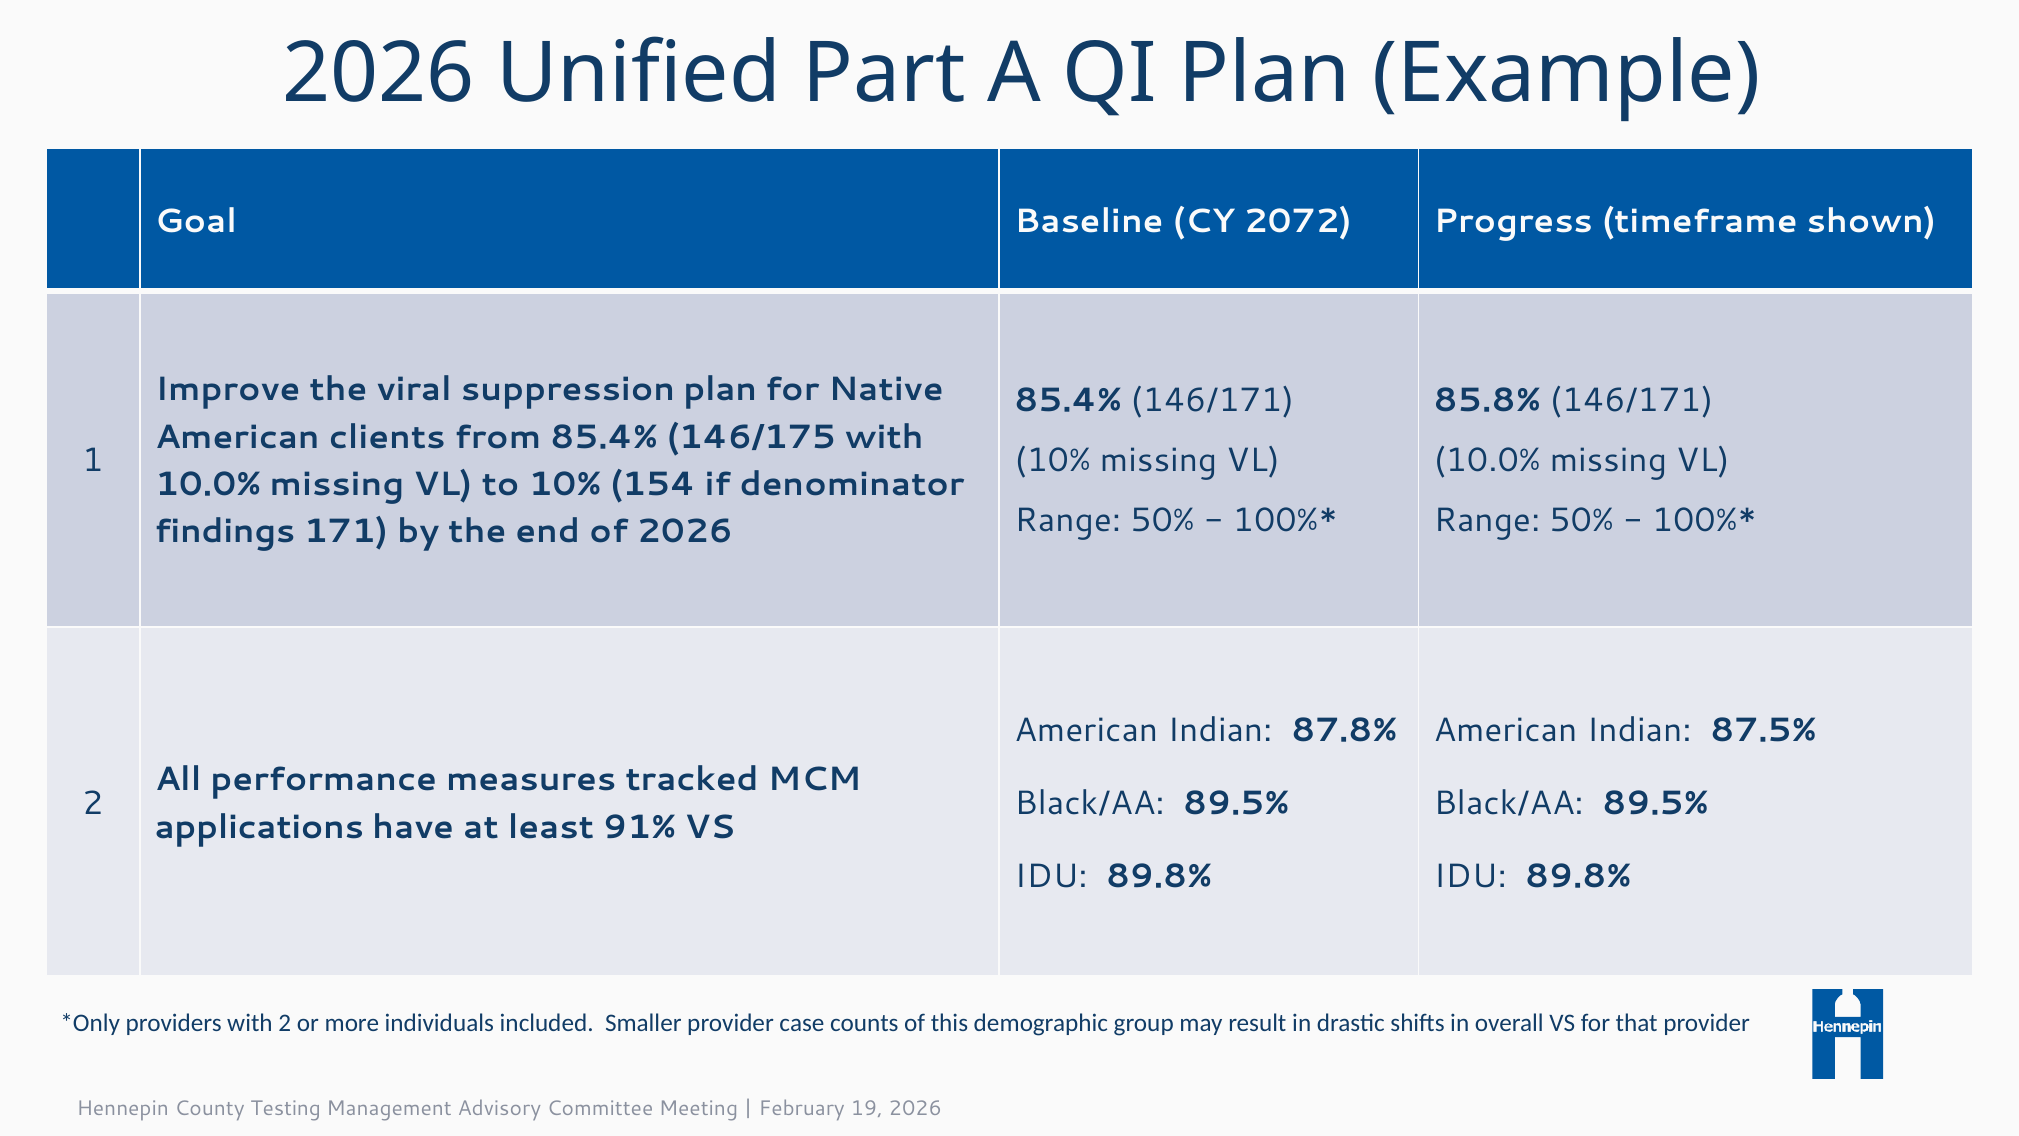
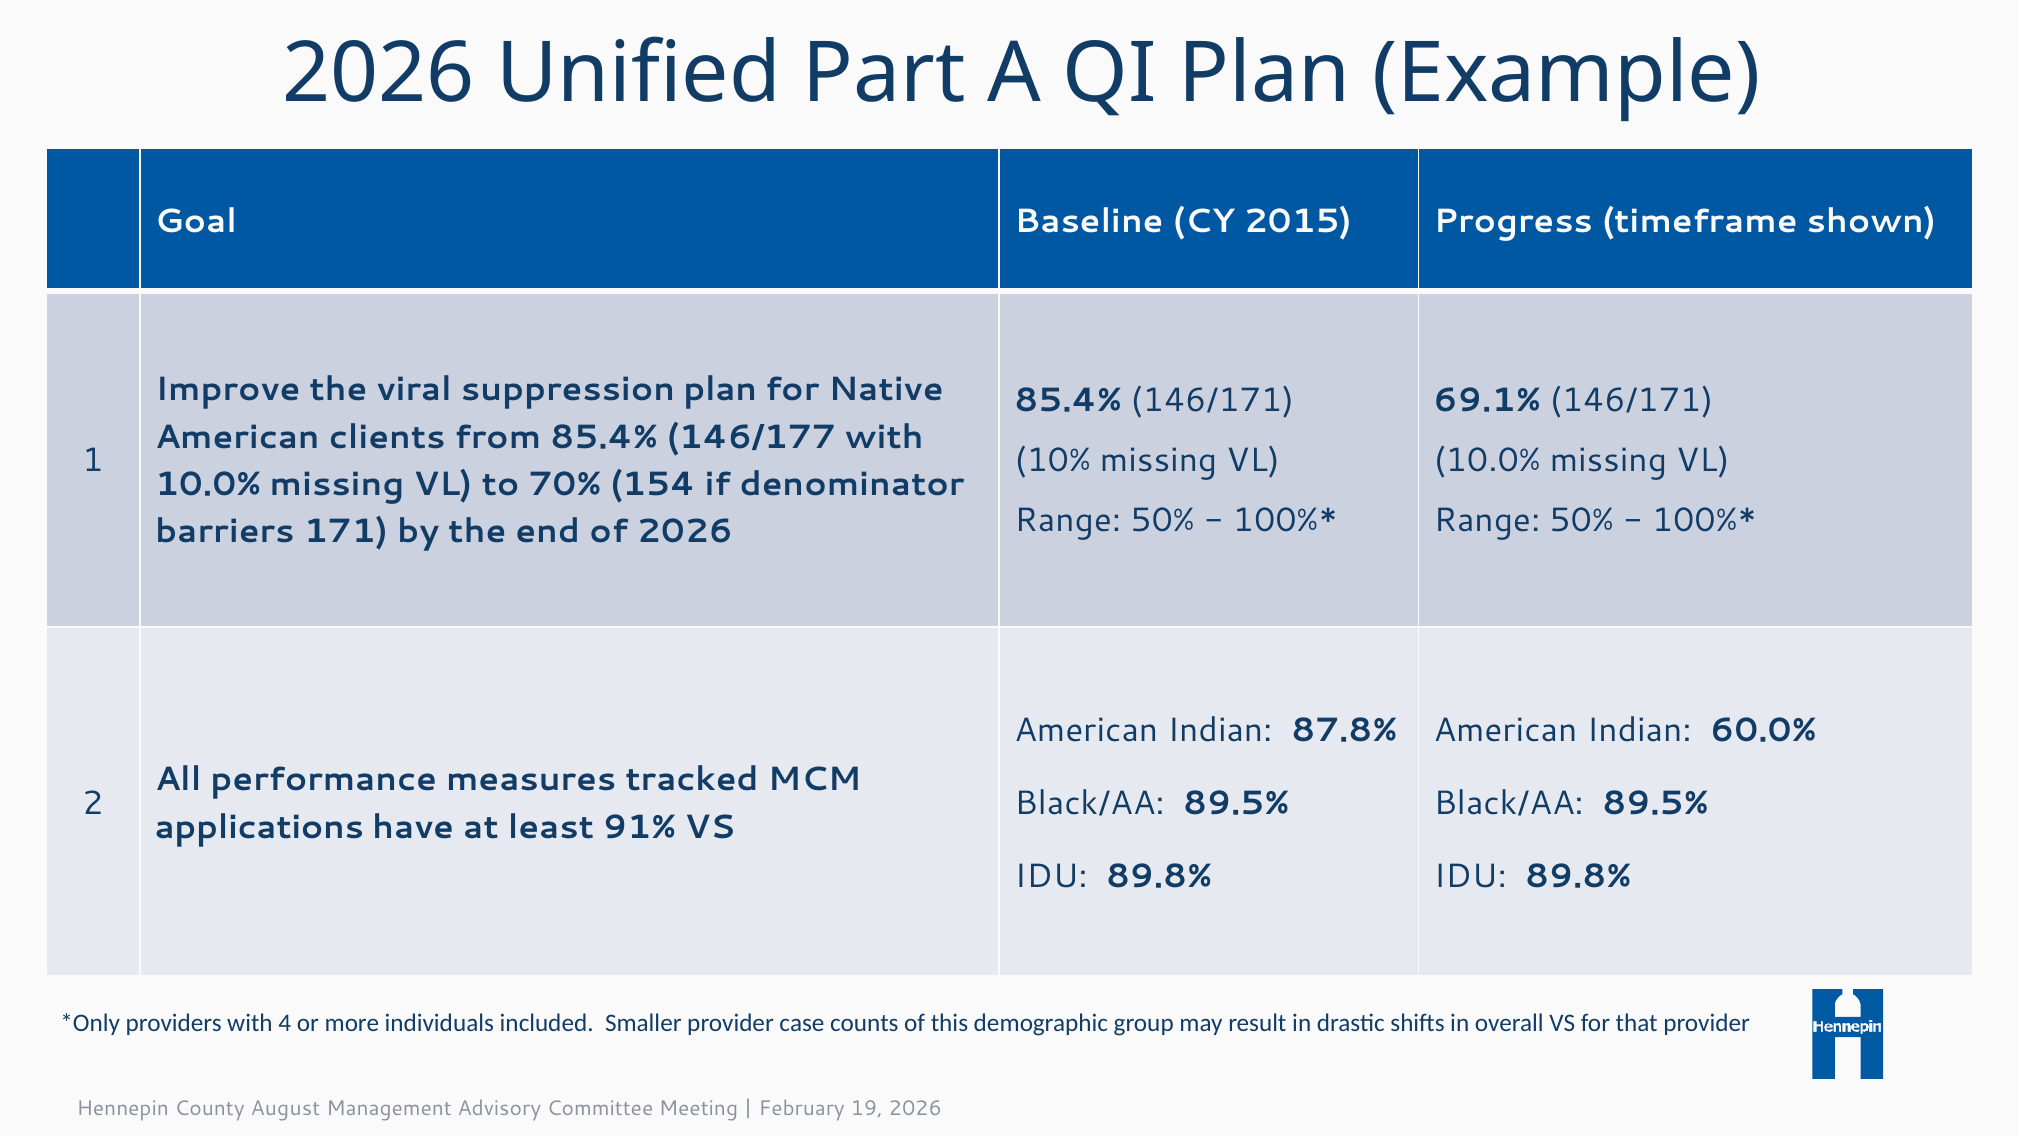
2072: 2072 -> 2015
85.8%: 85.8% -> 69.1%
146/175: 146/175 -> 146/177
to 10%: 10% -> 70%
findings: findings -> barriers
87.5%: 87.5% -> 60.0%
with 2: 2 -> 4
Testing: Testing -> August
